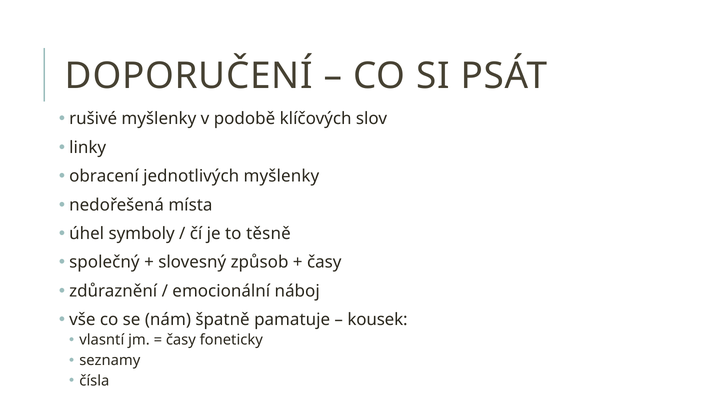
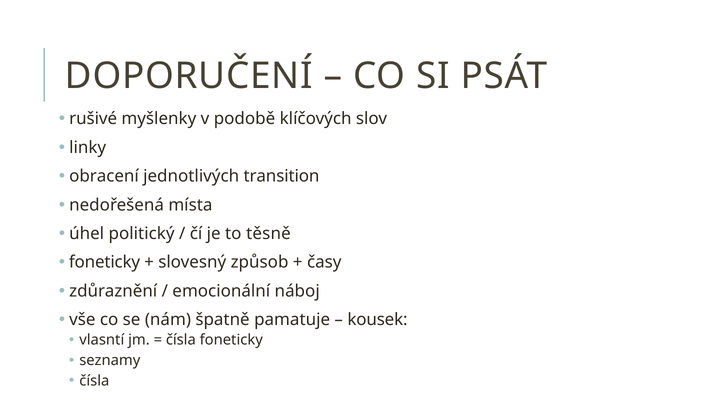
jednotlivých myšlenky: myšlenky -> transition
symboly: symboly -> politický
společný at (104, 262): společný -> foneticky
časy at (181, 340): časy -> čísla
